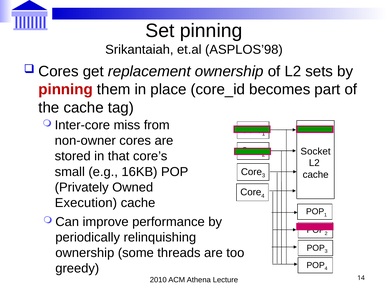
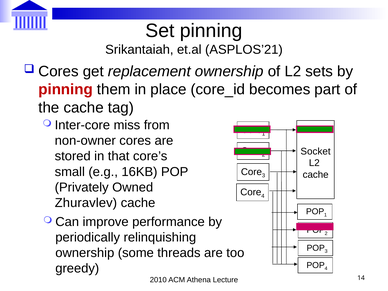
ASPLOS’98: ASPLOS’98 -> ASPLOS’21
Execution: Execution -> Zhuravlev
